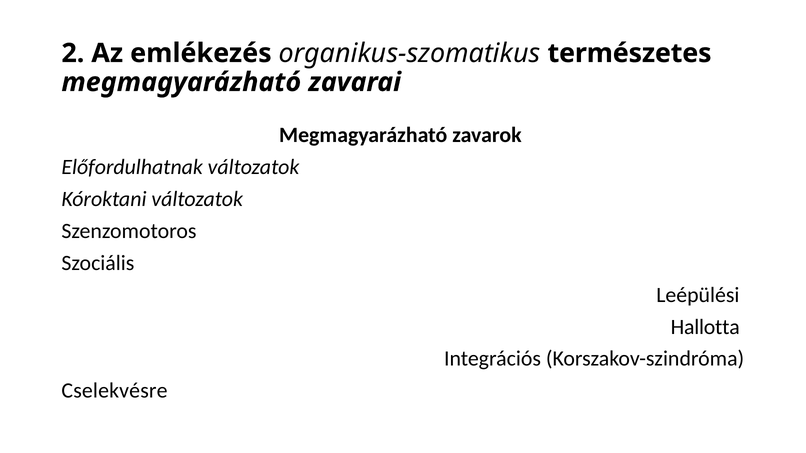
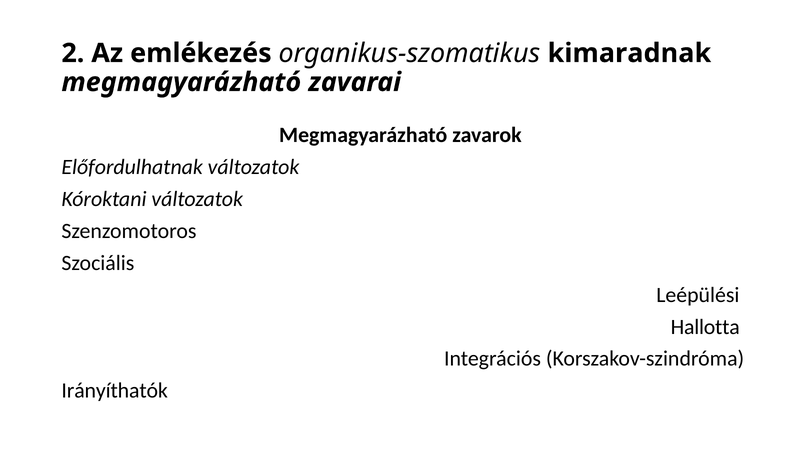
természetes: természetes -> kimaradnak
Cselekvésre: Cselekvésre -> Irányíthatók
